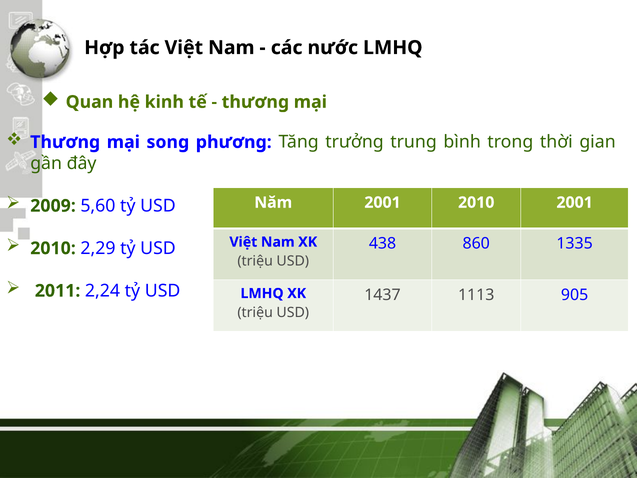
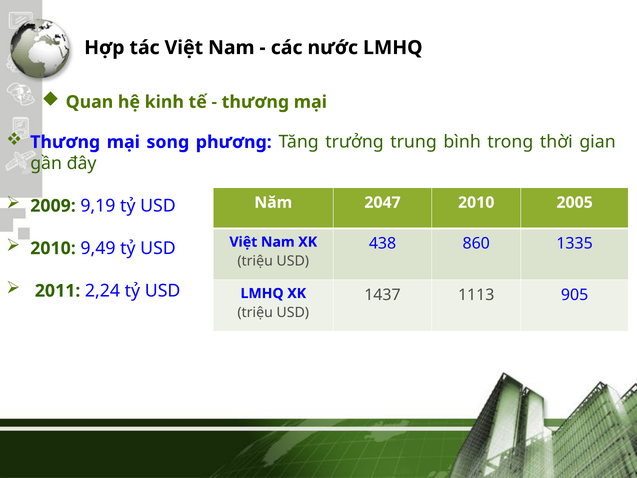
5,60: 5,60 -> 9,19
Năm 2001: 2001 -> 2047
2010 2001: 2001 -> 2005
2,29: 2,29 -> 9,49
